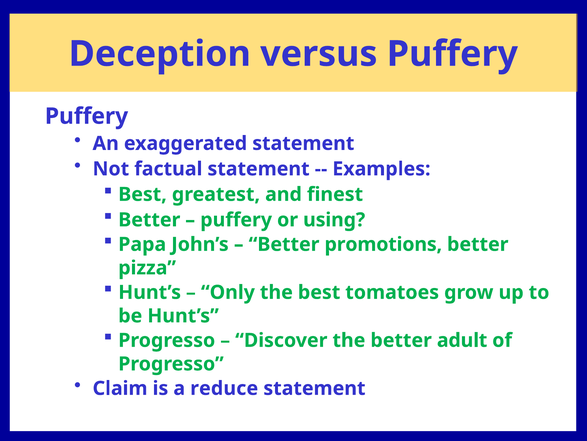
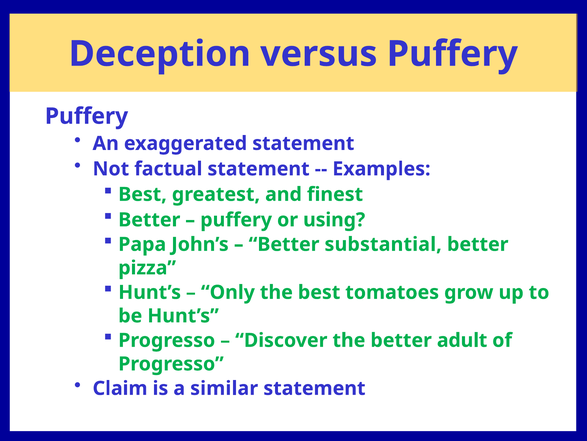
promotions: promotions -> substantial
reduce: reduce -> similar
